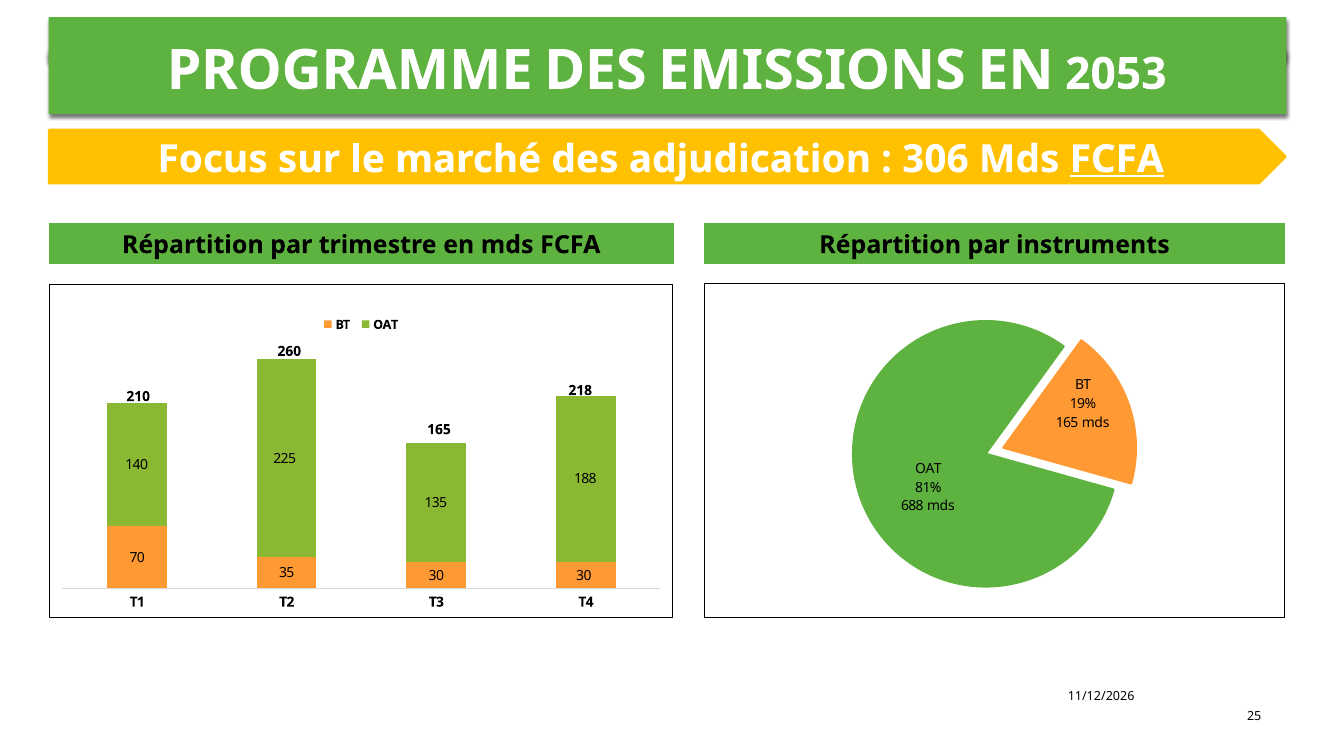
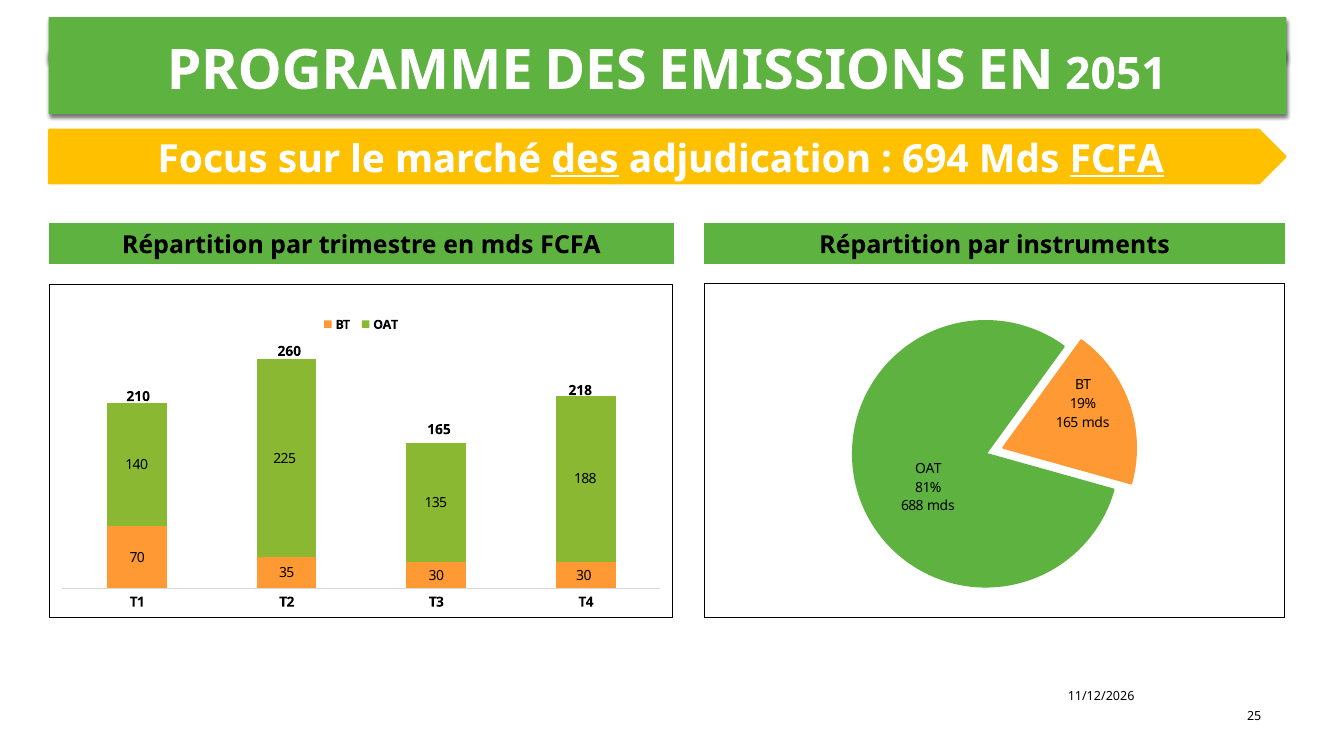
2053: 2053 -> 2051
des at (585, 159) underline: none -> present
306: 306 -> 694
